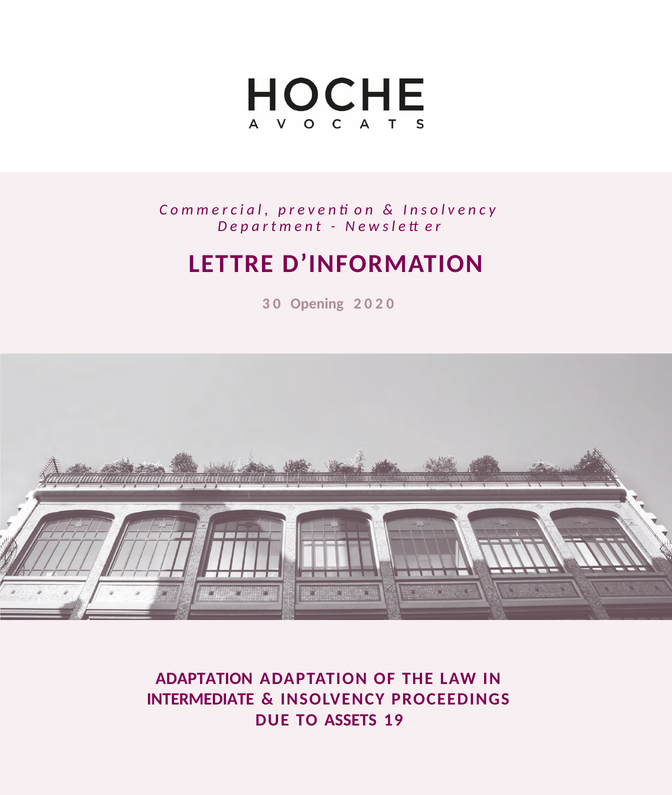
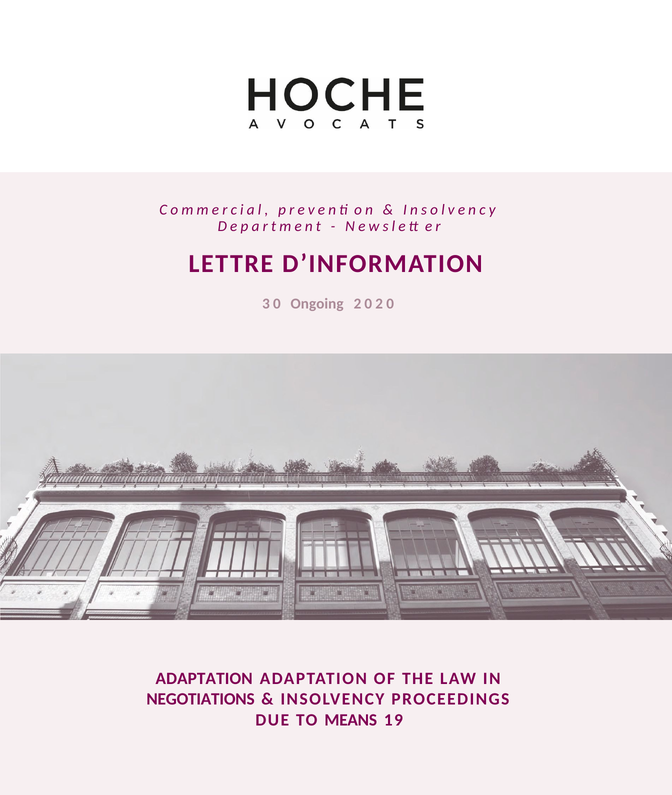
Opening: Opening -> Ongoing
INTERMEDIATE: INTERMEDIATE -> NEGOTIATIONS
ASSETS: ASSETS -> MEANS
